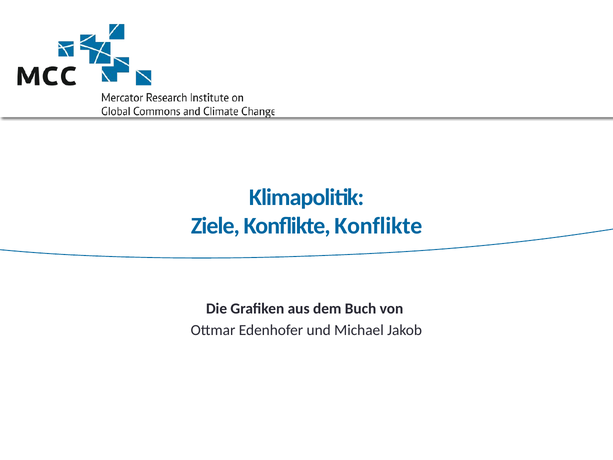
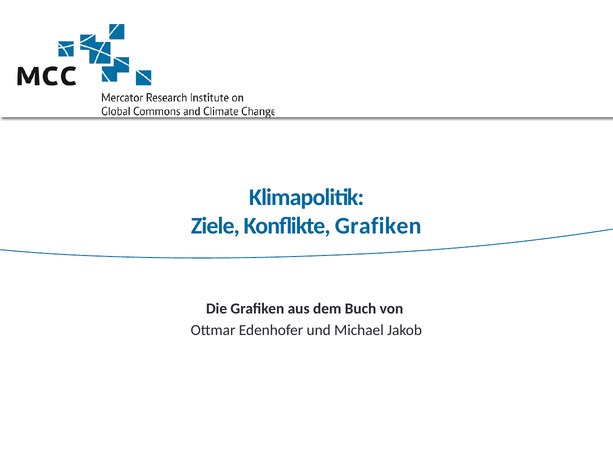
Konflikte Konflikte: Konflikte -> Grafiken
